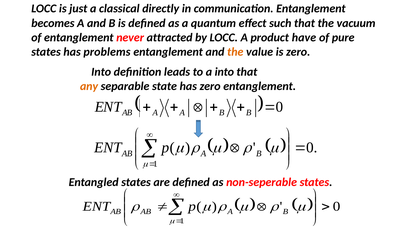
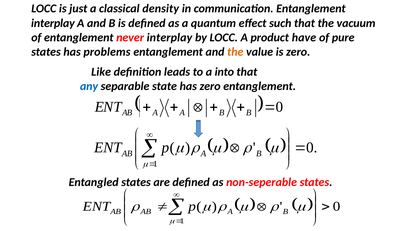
directly: directly -> density
becomes at (53, 23): becomes -> interplay
never attracted: attracted -> interplay
Into at (101, 72): Into -> Like
any colour: orange -> blue
